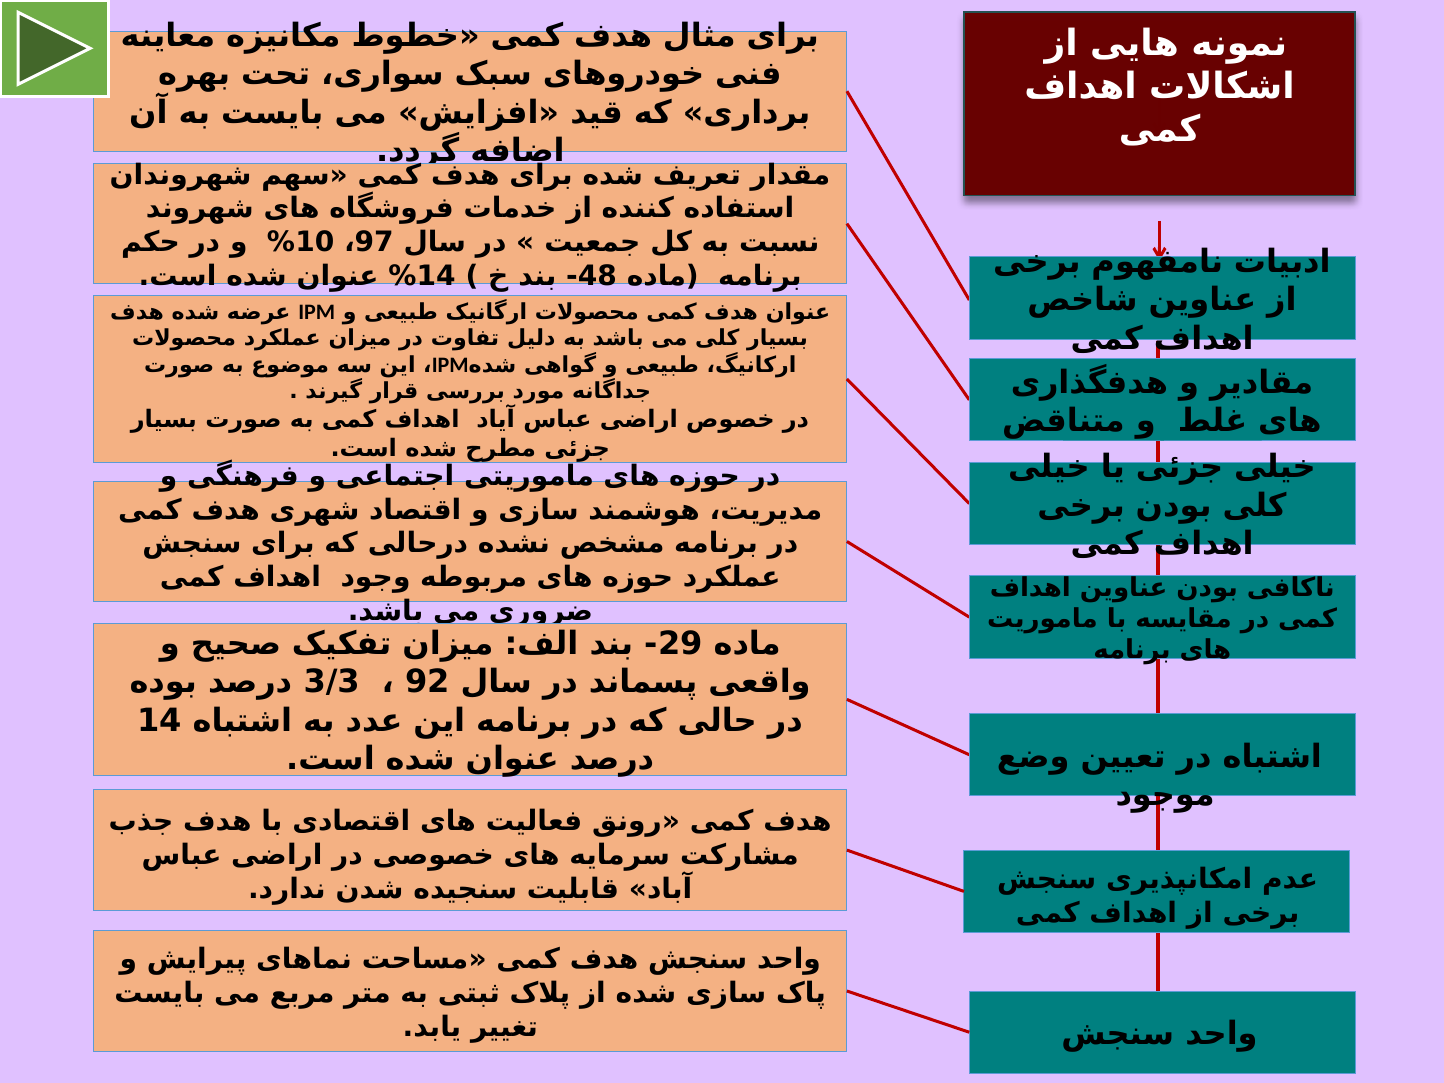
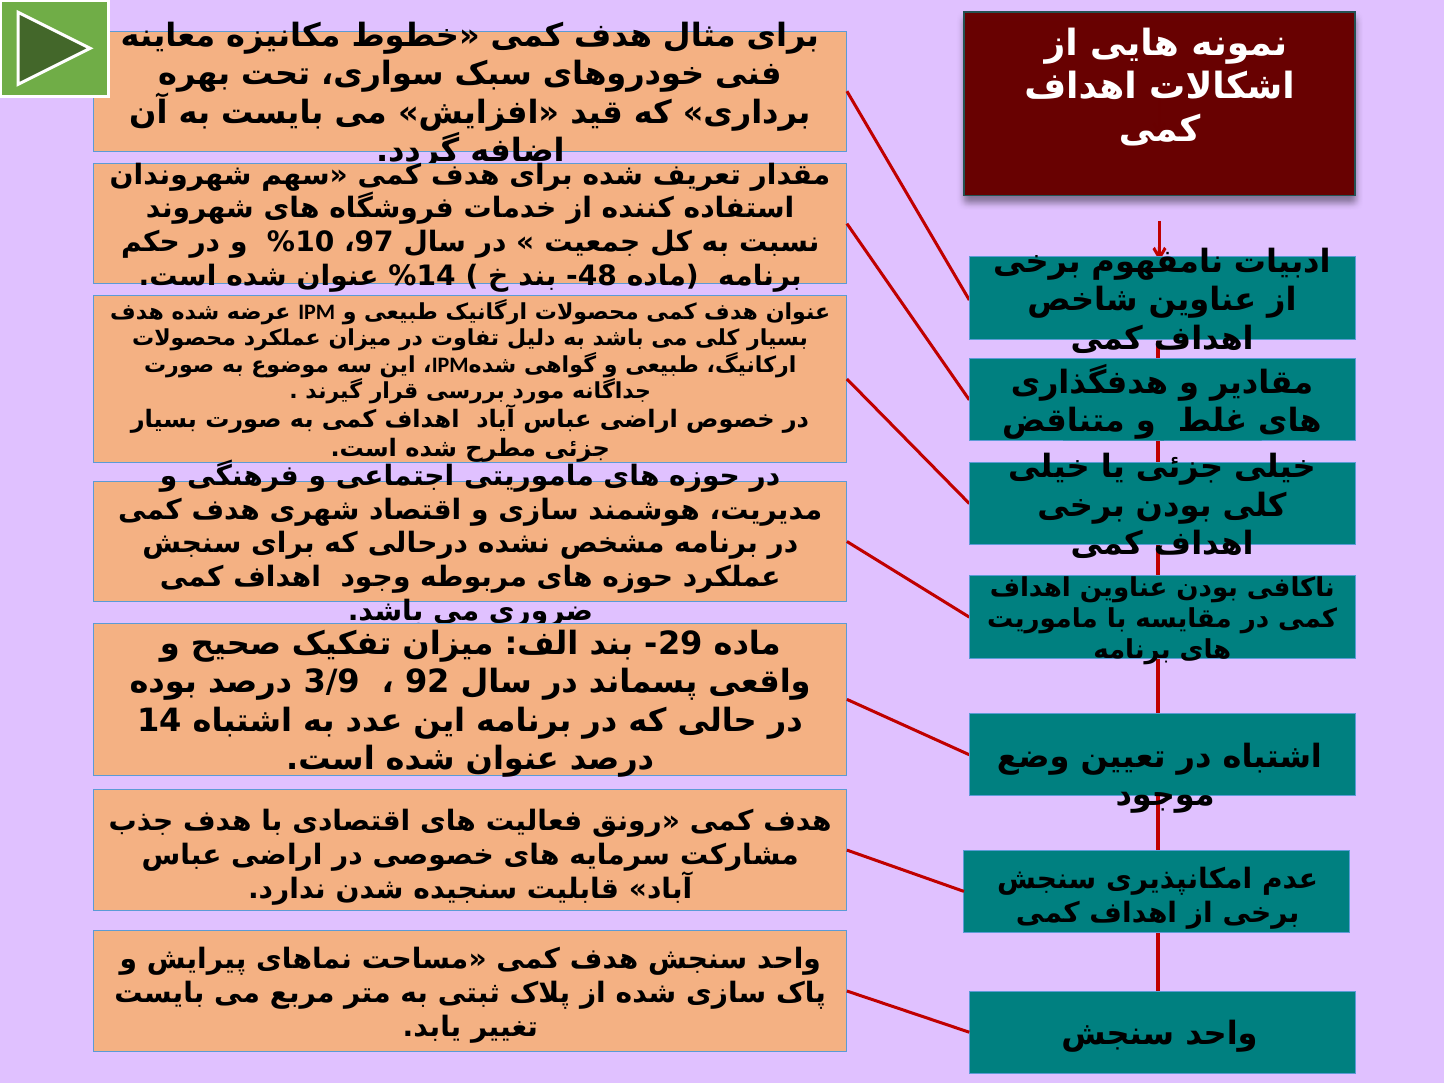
3/3: 3/3 -> 3/9
